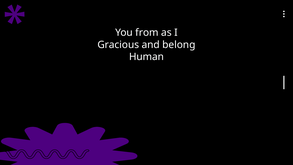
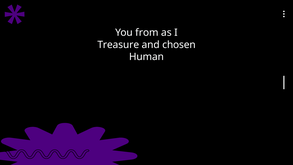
Gracious: Gracious -> Treasure
belong: belong -> chosen
